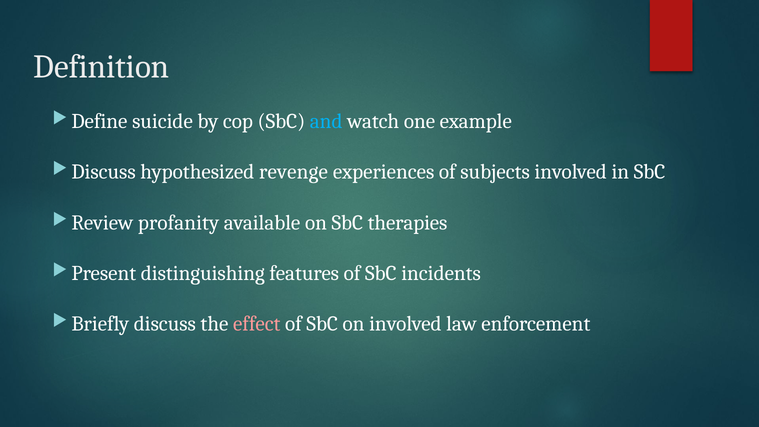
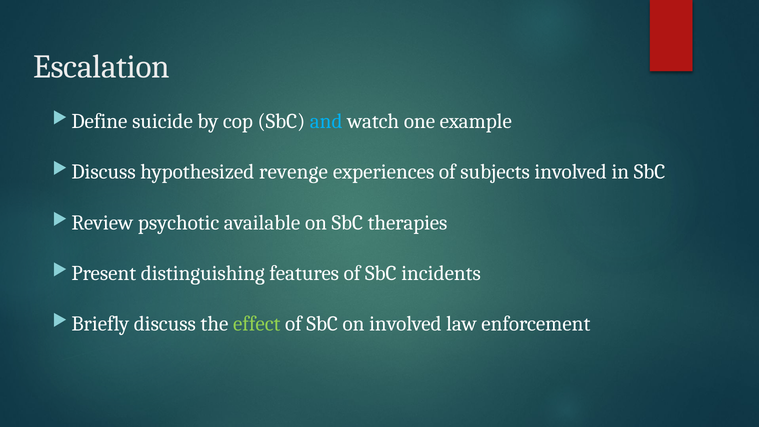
Definition: Definition -> Escalation
profanity: profanity -> psychotic
effect colour: pink -> light green
